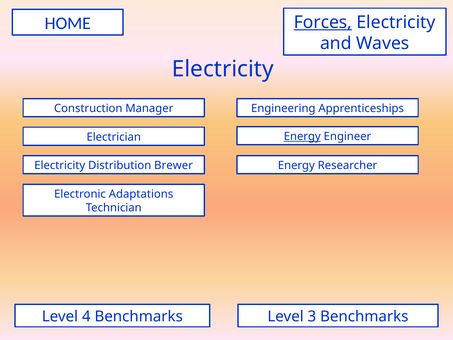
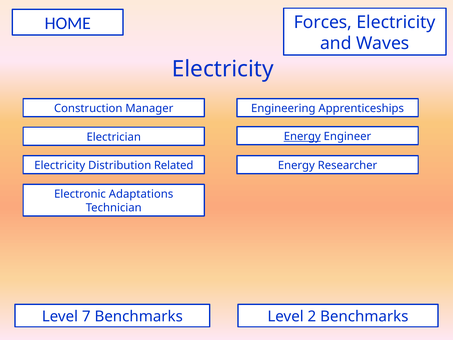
Forces underline: present -> none
Brewer: Brewer -> Related
4: 4 -> 7
3: 3 -> 2
